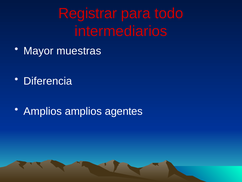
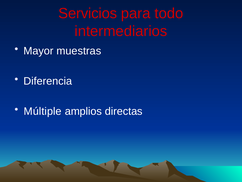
Registrar: Registrar -> Servicios
Amplios at (43, 111): Amplios -> Múltiple
agentes: agentes -> directas
